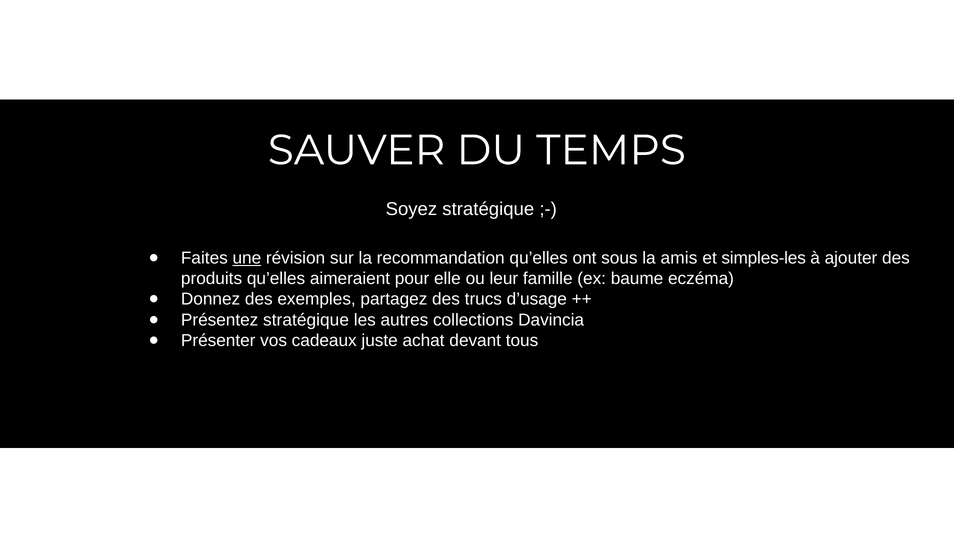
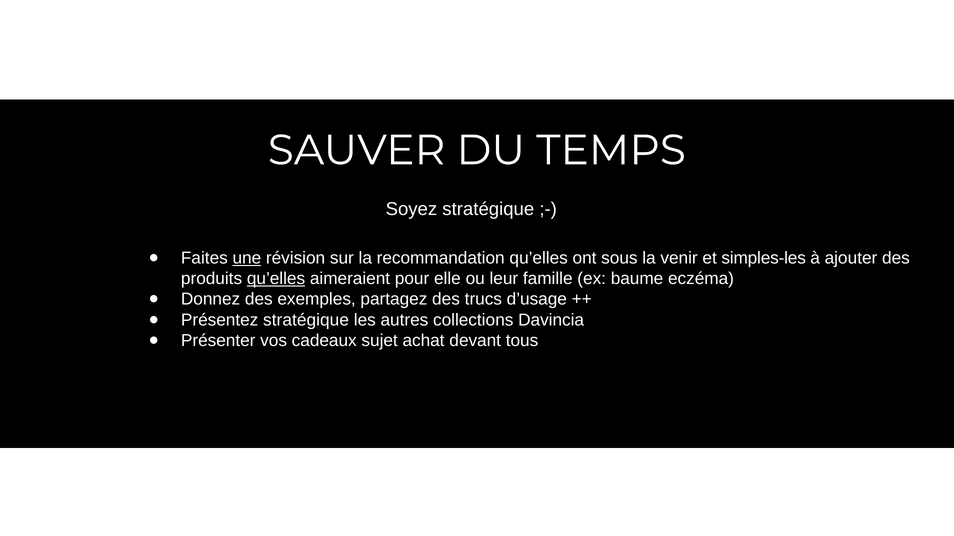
amis: amis -> venir
qu’elles at (276, 279) underline: none -> present
juste: juste -> sujet
